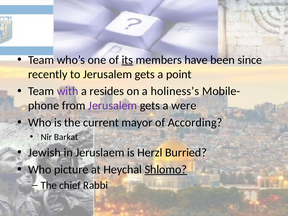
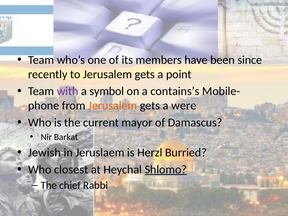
its underline: present -> none
resides: resides -> symbol
holiness’s: holiness’s -> contains’s
Jerusalem at (113, 106) colour: purple -> orange
According: According -> Damascus
picture: picture -> closest
